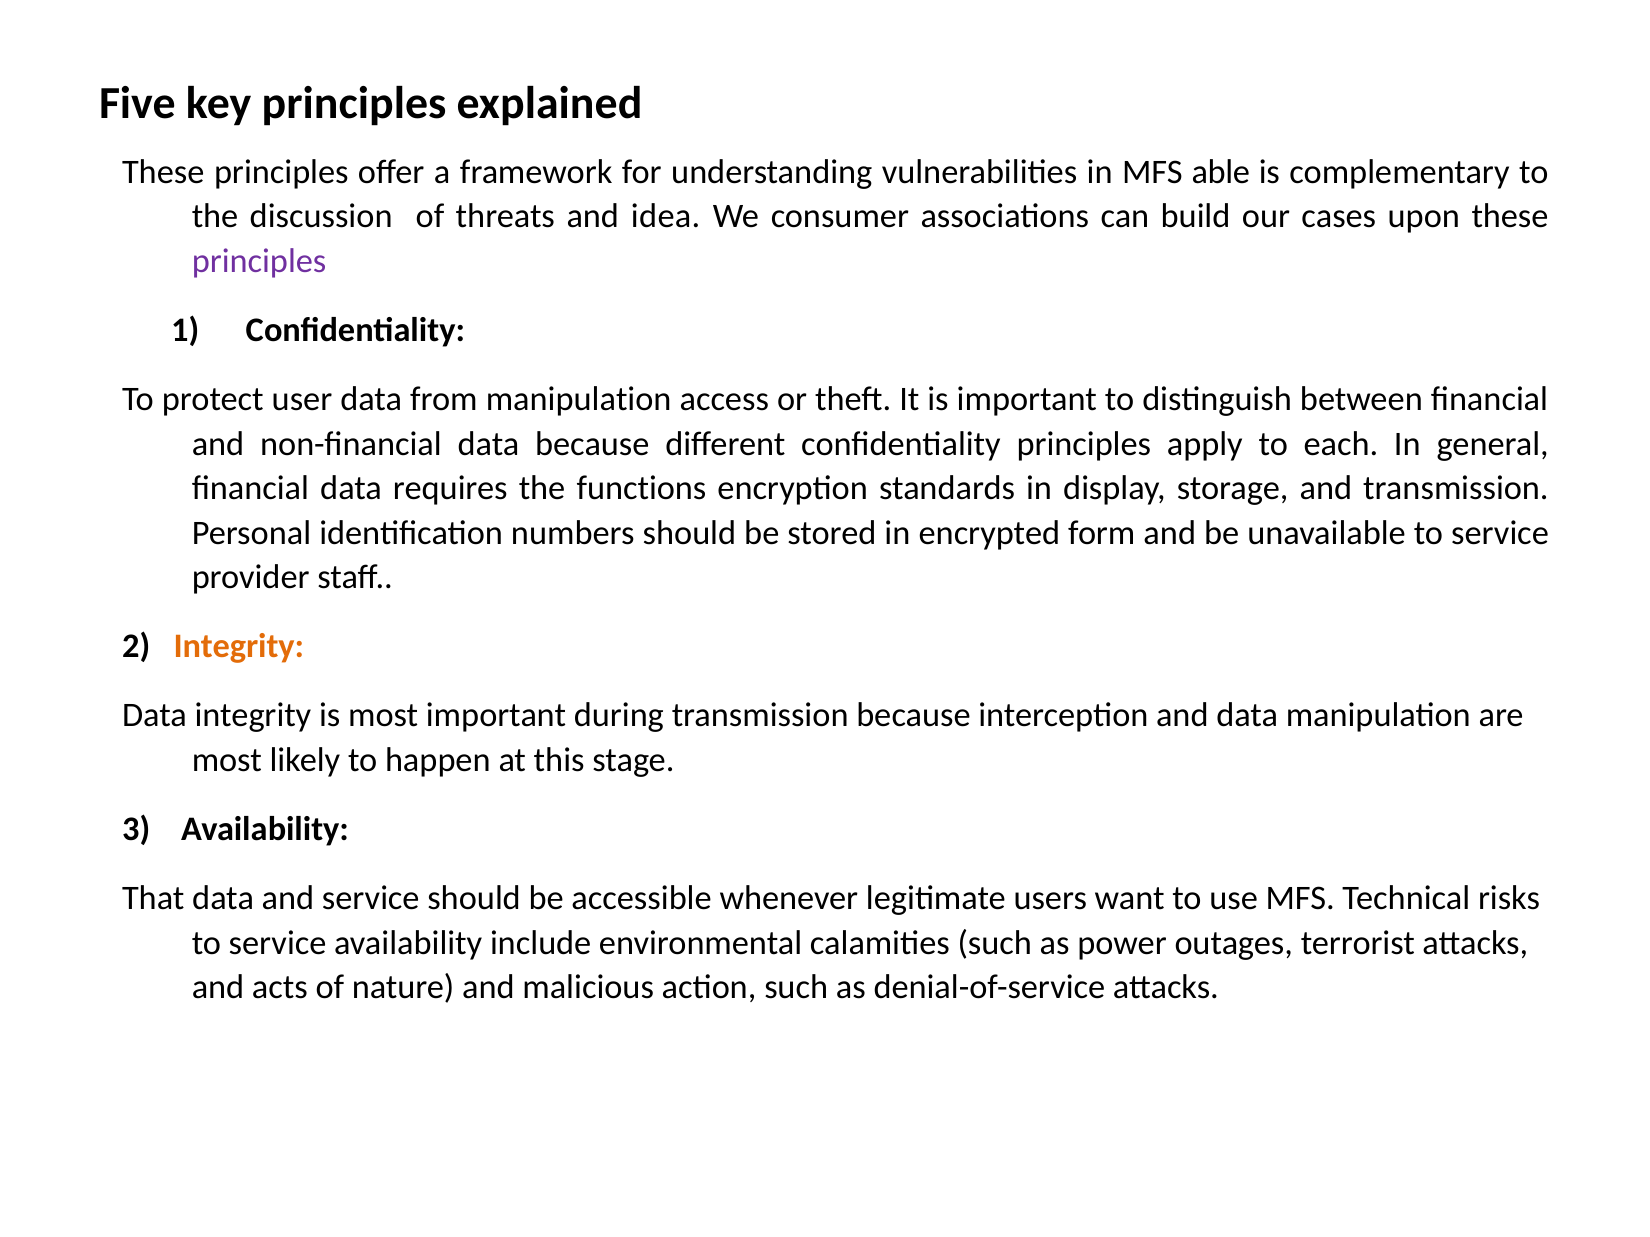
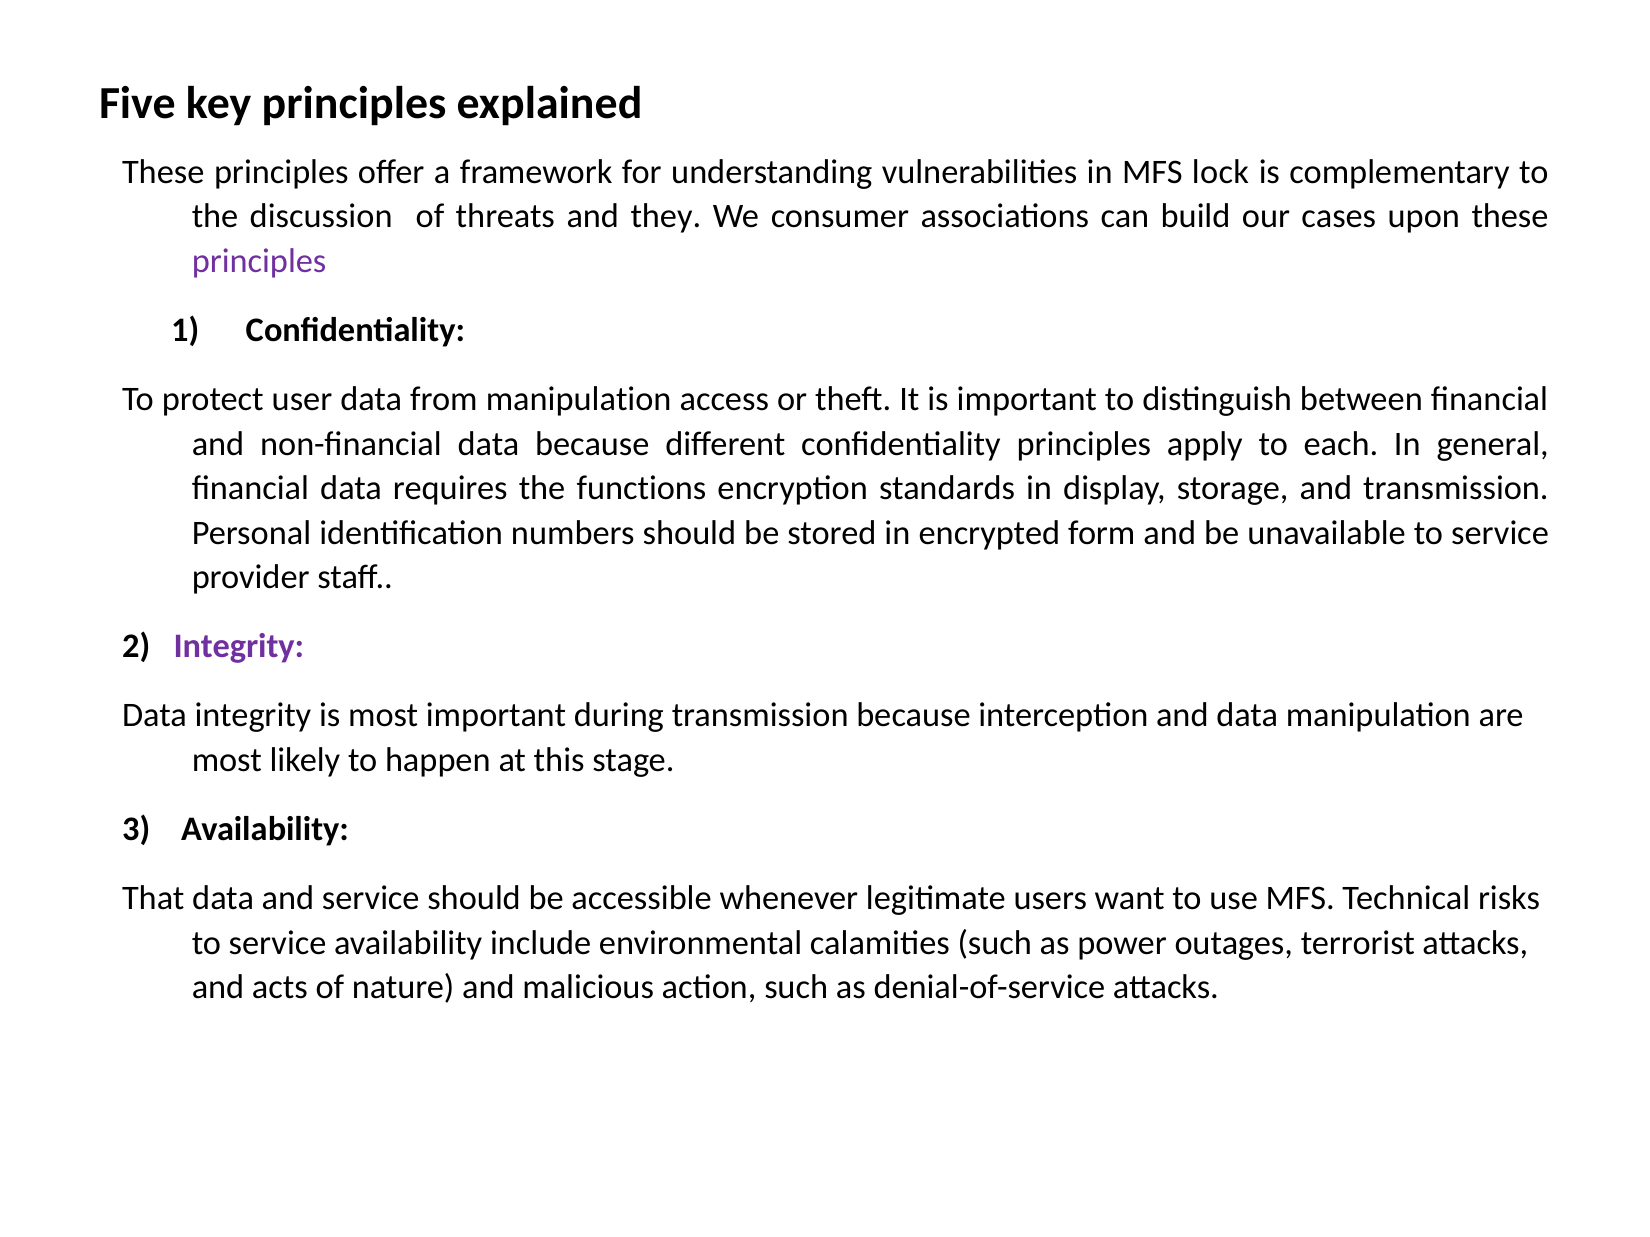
able: able -> lock
idea: idea -> they
Integrity at (239, 647) colour: orange -> purple
